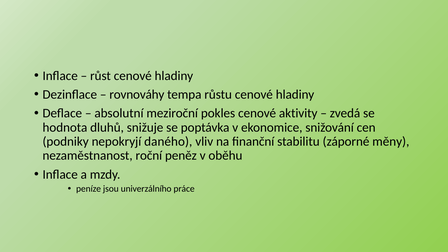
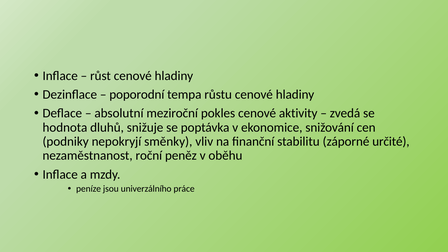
rovnováhy: rovnováhy -> poporodní
daného: daného -> směnky
měny: měny -> určité
